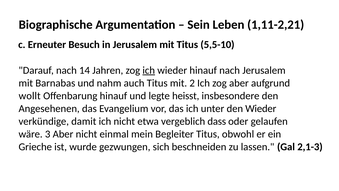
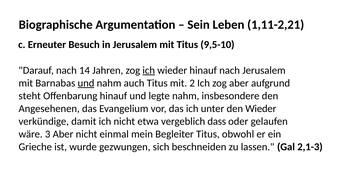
5,5-10: 5,5-10 -> 9,5-10
und at (86, 83) underline: none -> present
wollt: wollt -> steht
legte heisst: heisst -> nahm
